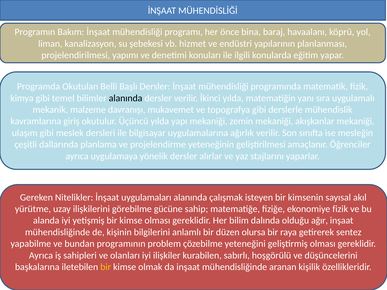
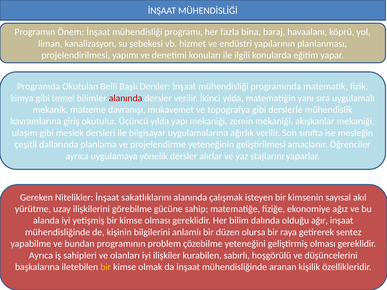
Bakım: Bakım -> Önem
önce: önce -> fazla
alanında at (126, 98) colour: black -> red
uygulamaları: uygulamaları -> sakatlıklarını
ekonomiye fizik: fizik -> ağız
